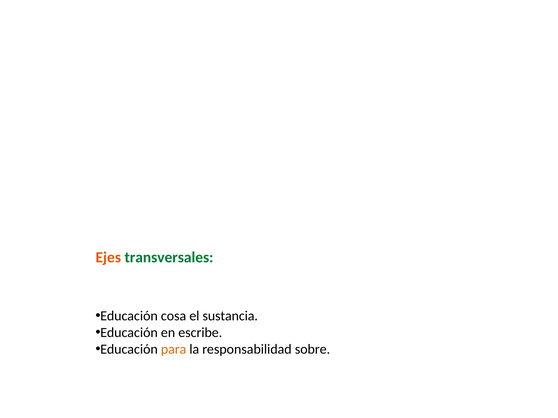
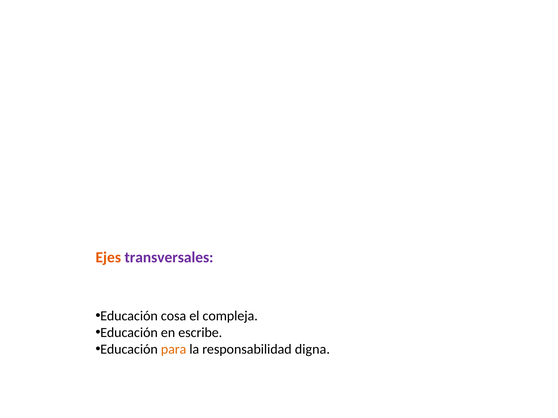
transversales colour: green -> purple
sustancia: sustancia -> compleja
sobre: sobre -> digna
